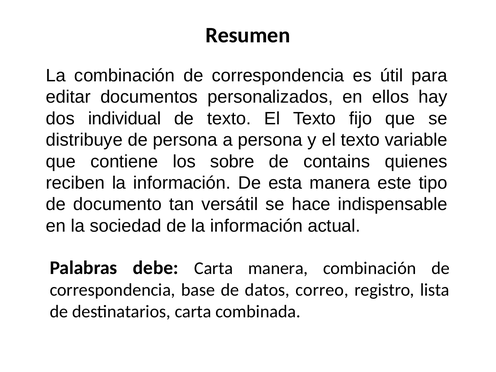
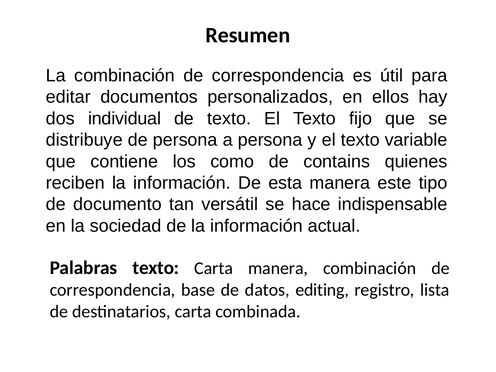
sobre: sobre -> como
Palabras debe: debe -> texto
correo: correo -> editing
